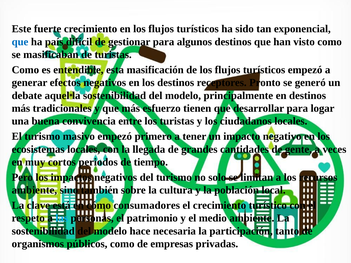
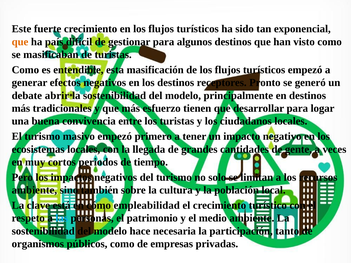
que at (20, 42) colour: blue -> orange
aquel: aquel -> abrir
consumadores: consumadores -> empleabilidad
